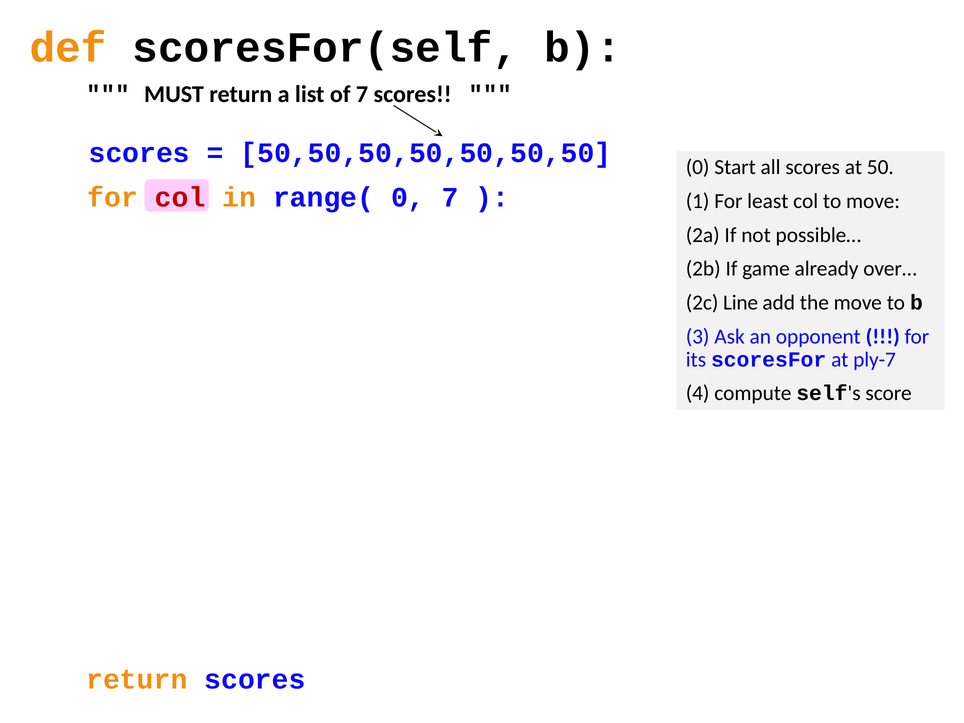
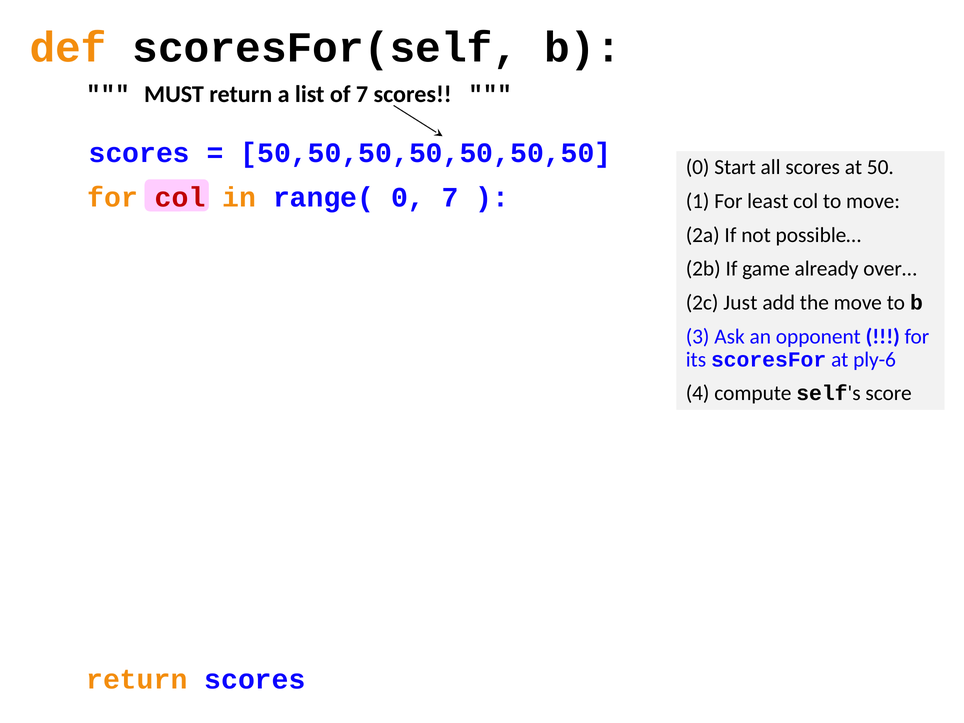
Line: Line -> Just
ply-7: ply-7 -> ply-6
